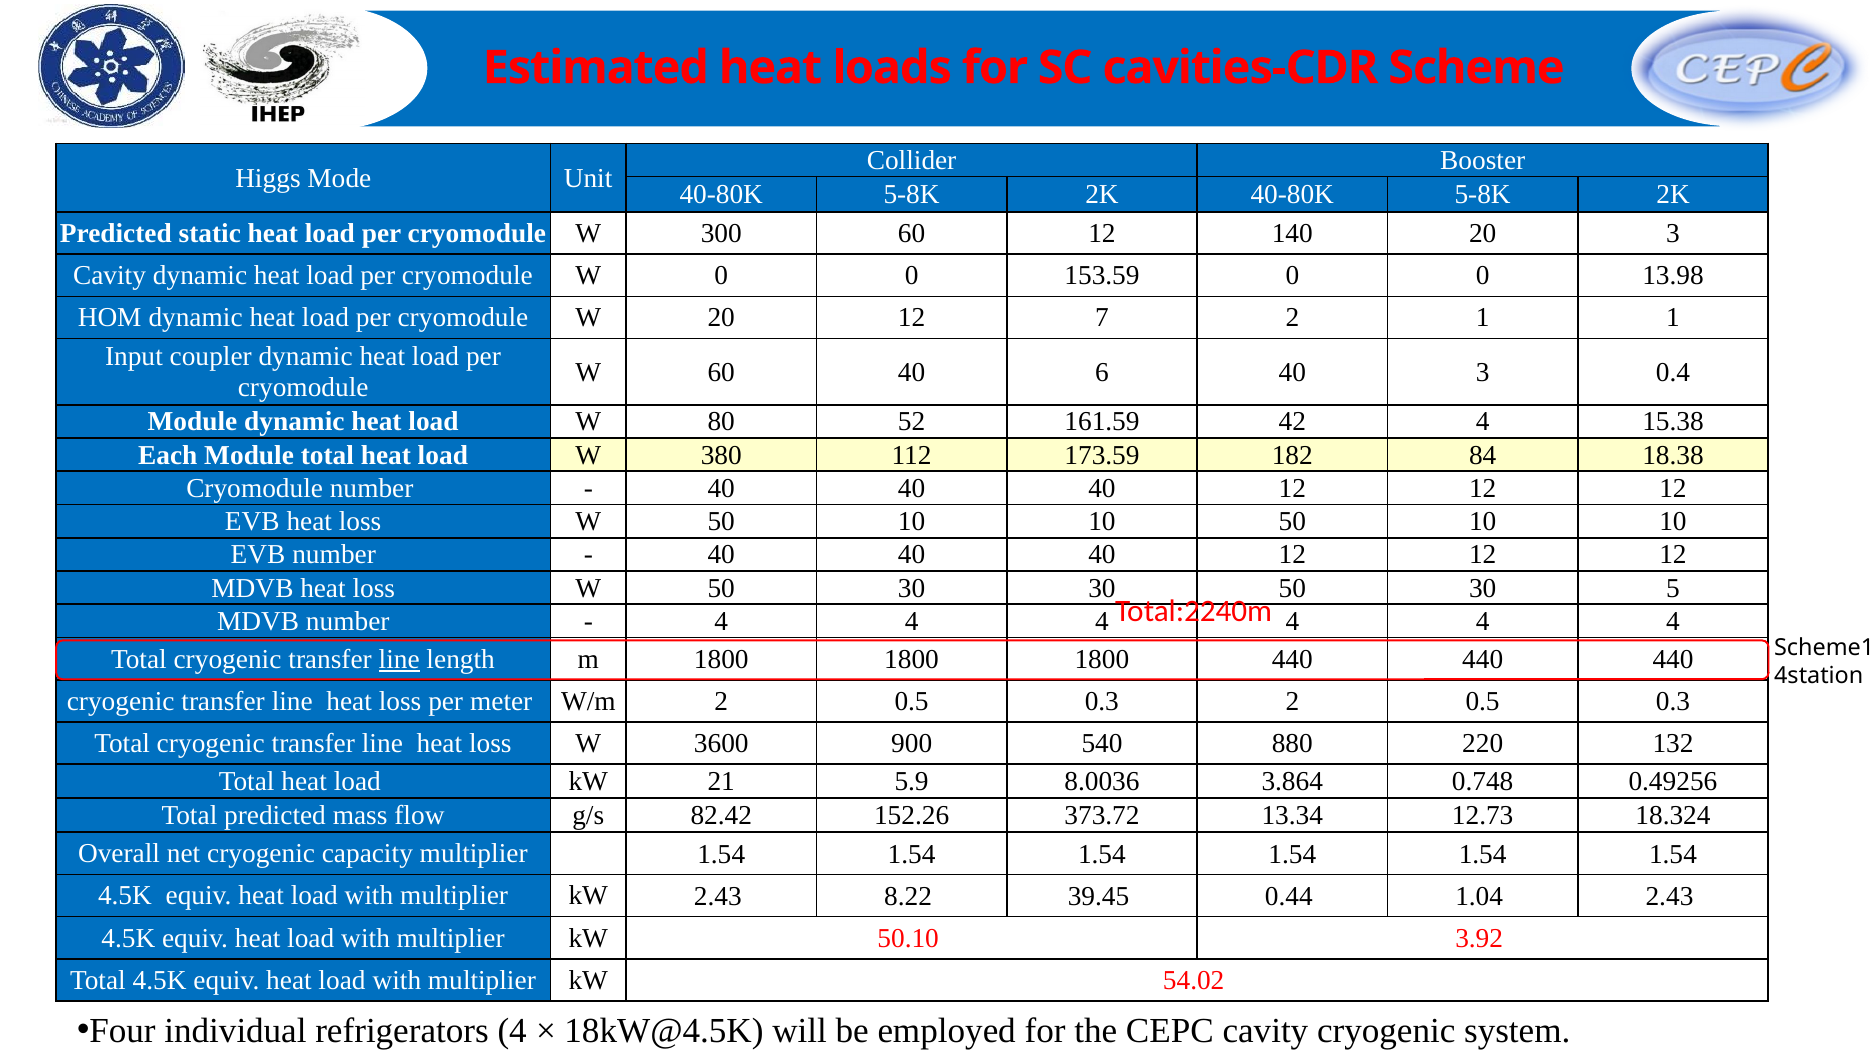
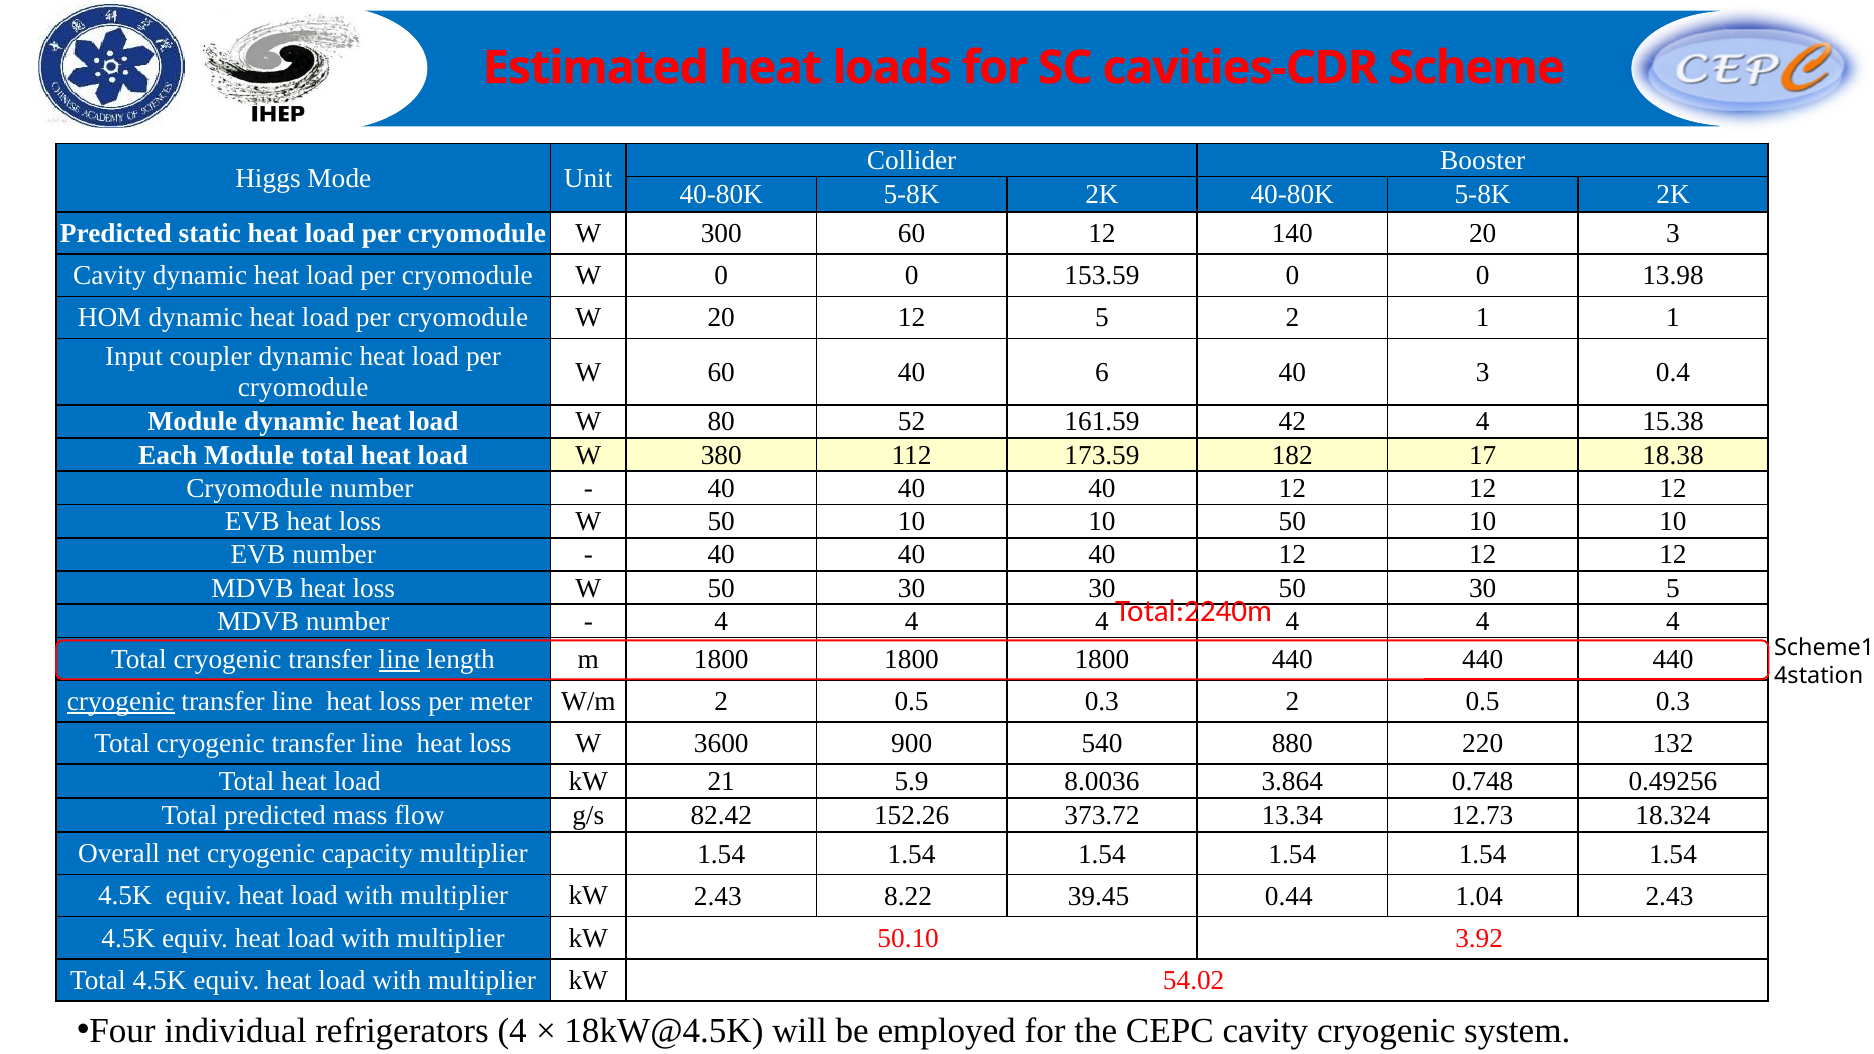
12 7: 7 -> 5
84: 84 -> 17
cryogenic at (121, 701) underline: none -> present
